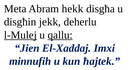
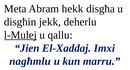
qallu underline: present -> none
minnufih: minnufih -> nagħmlu
ħajtek: ħajtek -> marru
